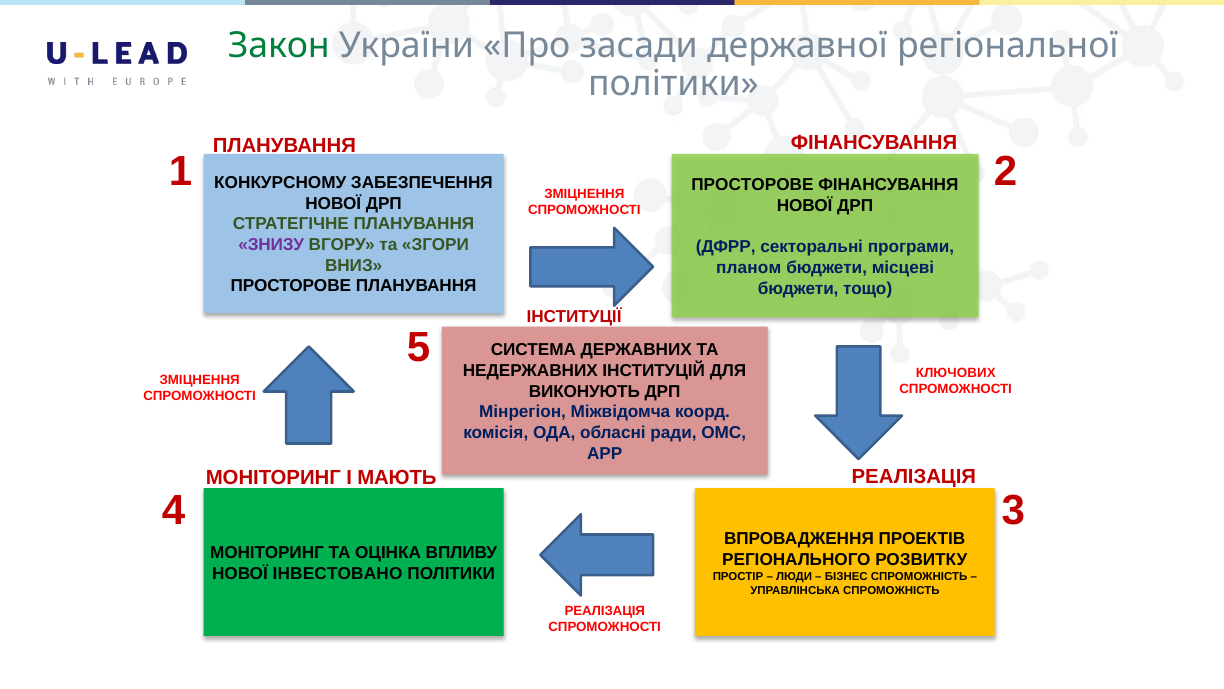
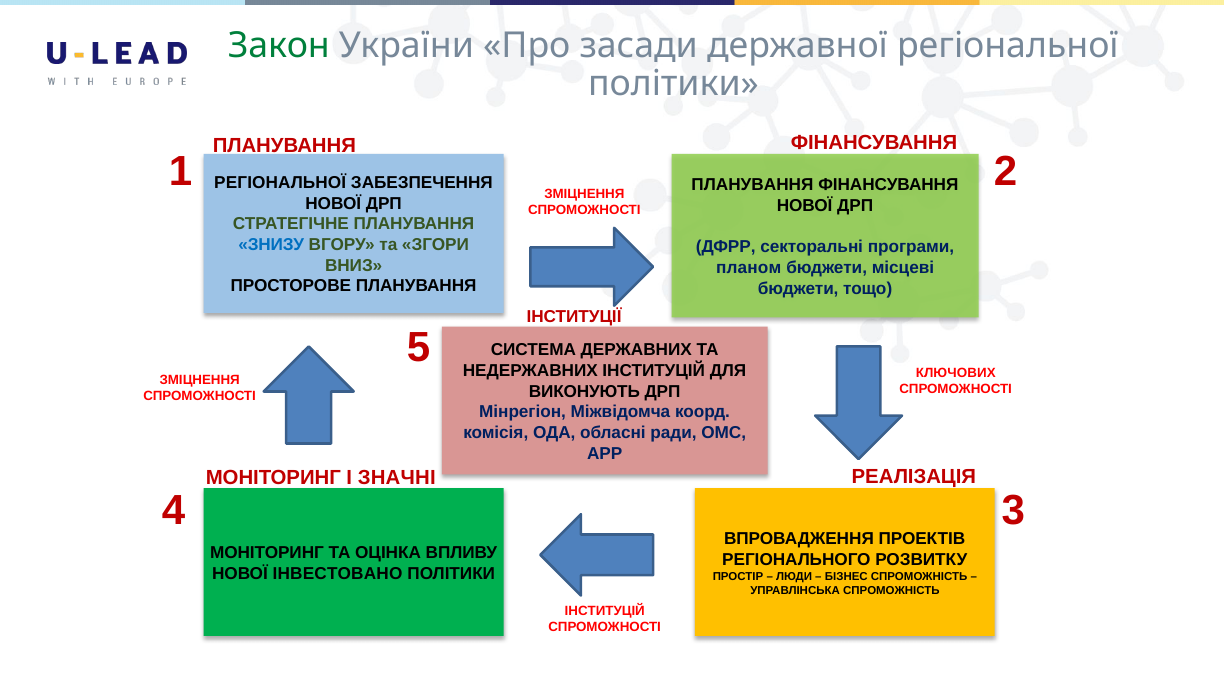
КОНКУРСНОМУ at (280, 183): КОНКУРСНОМУ -> РЕГІОНАЛЬНОЇ
ПРОСТОРОВЕ at (752, 185): ПРОСТОРОВЕ -> ПЛАНУВАННЯ
ЗНИЗУ colour: purple -> blue
МАЮТЬ: МАЮТЬ -> ЗНАЧНІ
РЕАЛІЗАЦІЯ at (605, 611): РЕАЛІЗАЦІЯ -> ІНСТИТУЦІЙ
